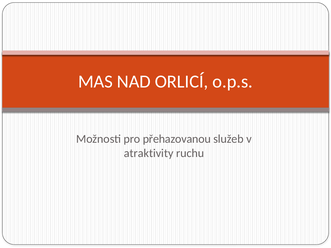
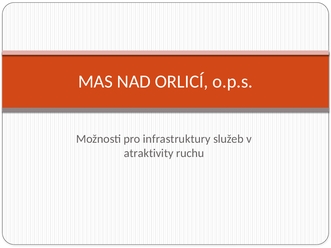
přehazovanou: přehazovanou -> infrastruktury
